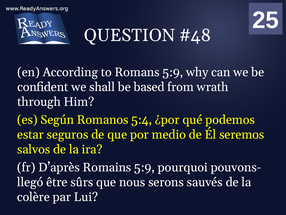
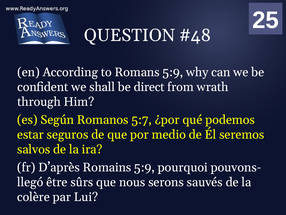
based: based -> direct
5:4: 5:4 -> 5:7
